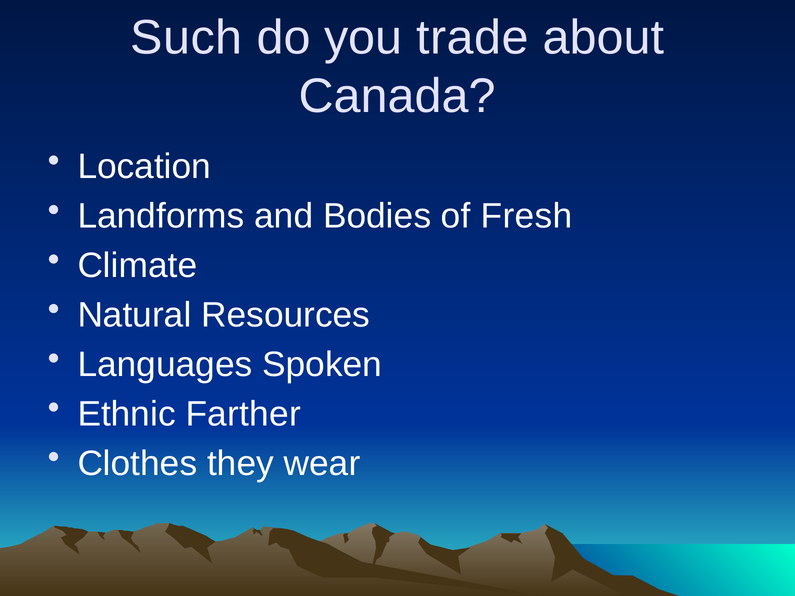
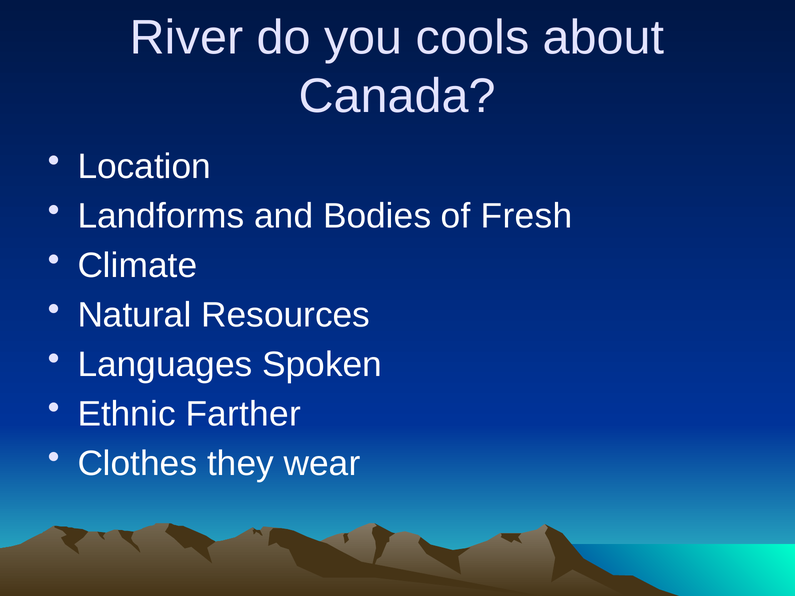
Such: Such -> River
trade: trade -> cools
